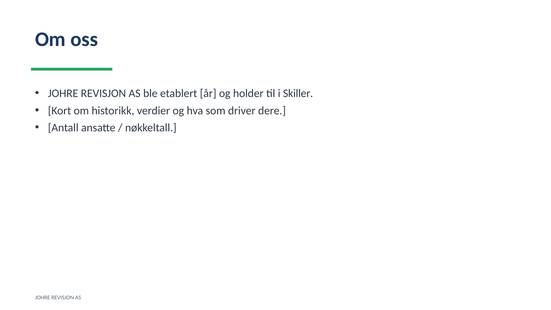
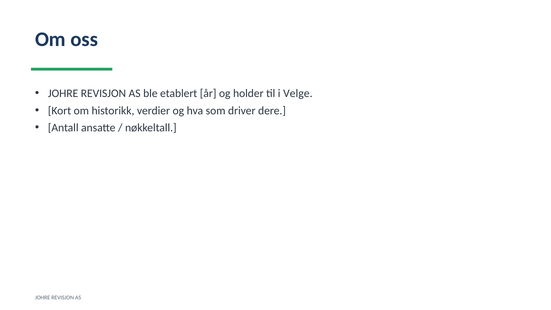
Skiller: Skiller -> Velge
